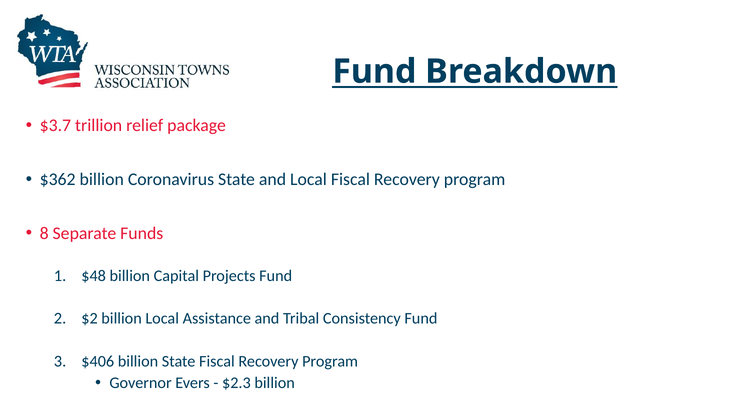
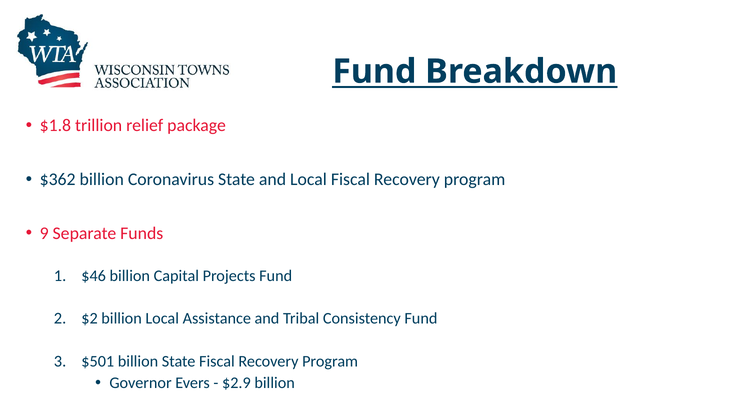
$3.7: $3.7 -> $1.8
8: 8 -> 9
$48: $48 -> $46
$406: $406 -> $501
$2.3: $2.3 -> $2.9
